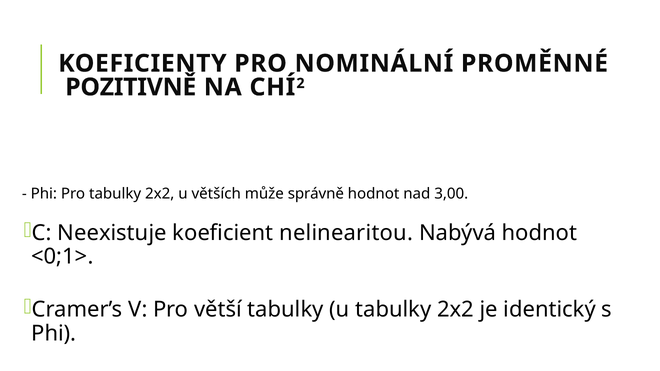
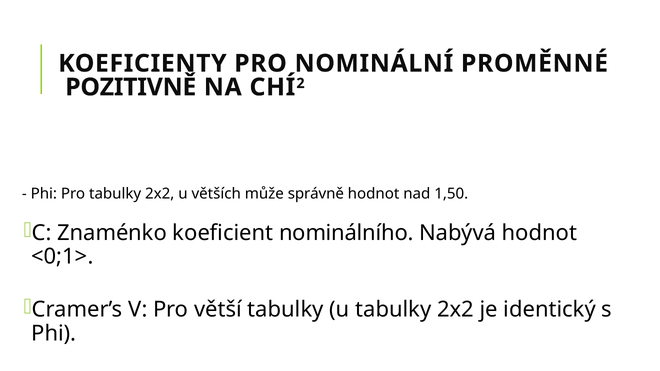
3,00: 3,00 -> 1,50
Neexistuje: Neexistuje -> Znaménko
nelinearitou: nelinearitou -> nominálního
